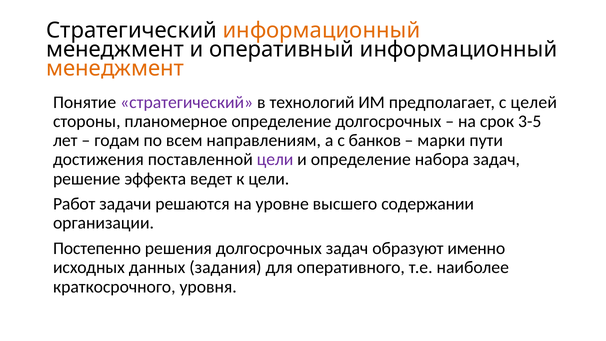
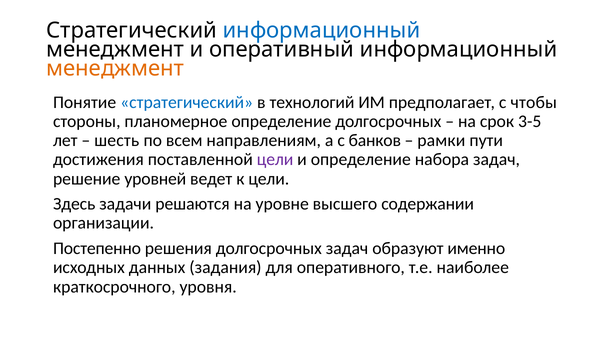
информационный at (322, 30) colour: orange -> blue
стратегический at (187, 102) colour: purple -> blue
целей: целей -> чтобы
годам: годам -> шесть
марки: марки -> рамки
эффекта: эффекта -> уровней
Работ: Работ -> Здесь
